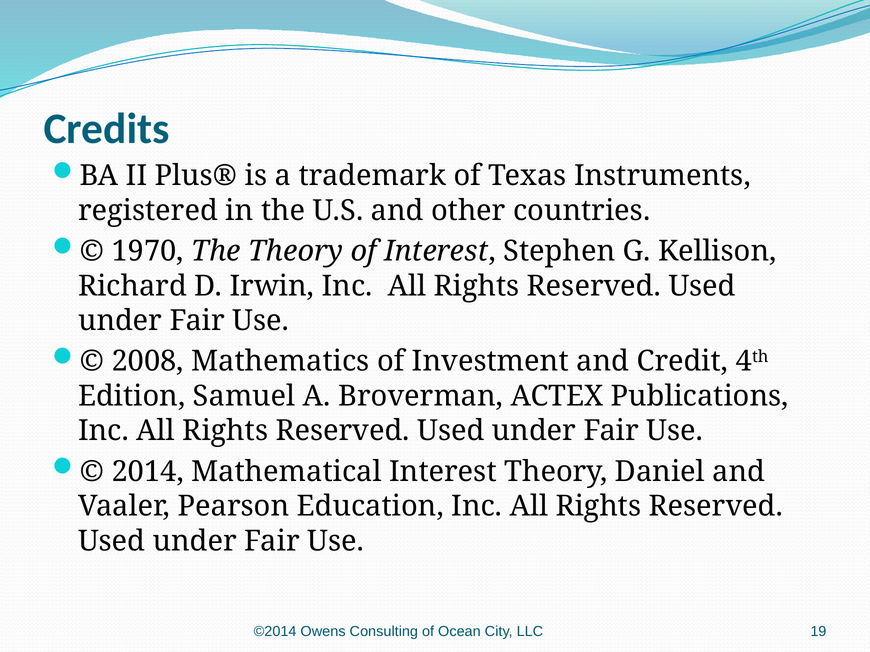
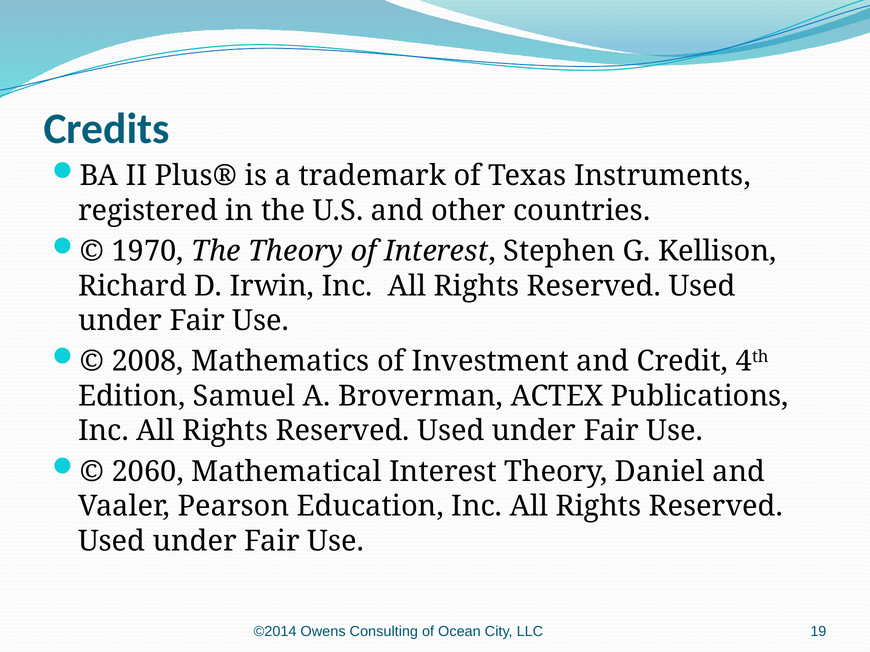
2014: 2014 -> 2060
